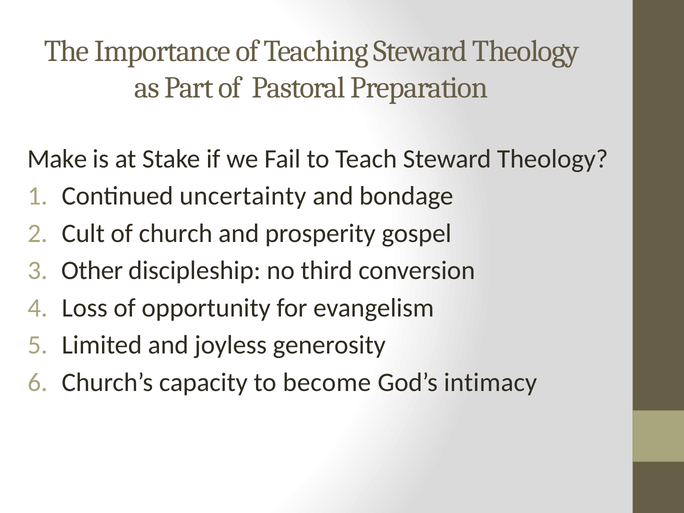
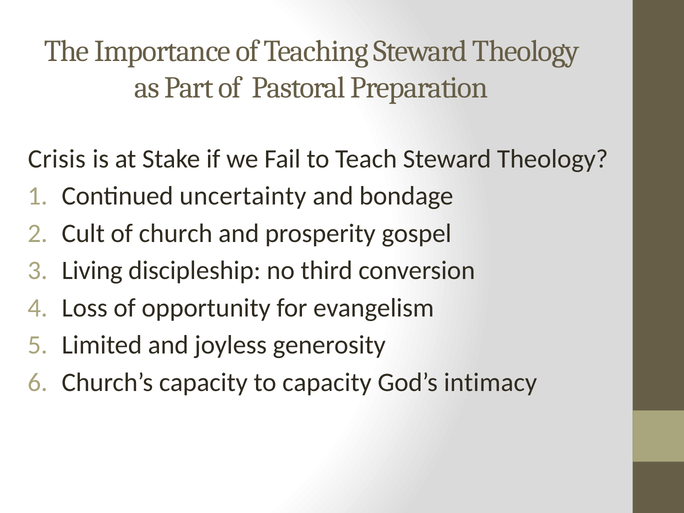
Make: Make -> Crisis
Other: Other -> Living
to become: become -> capacity
